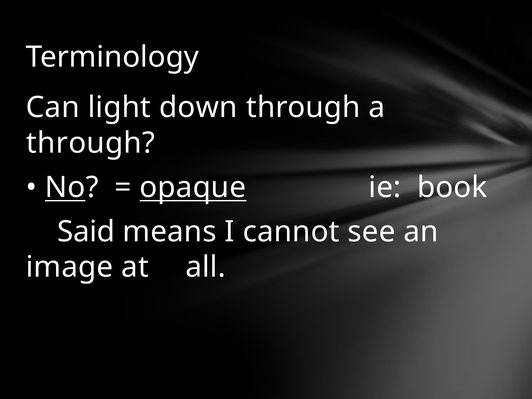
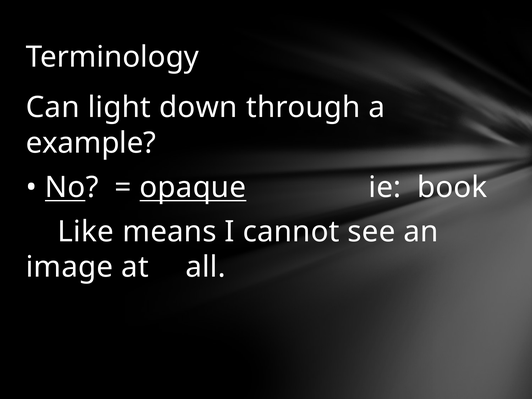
through at (91, 143): through -> example
Said: Said -> Like
